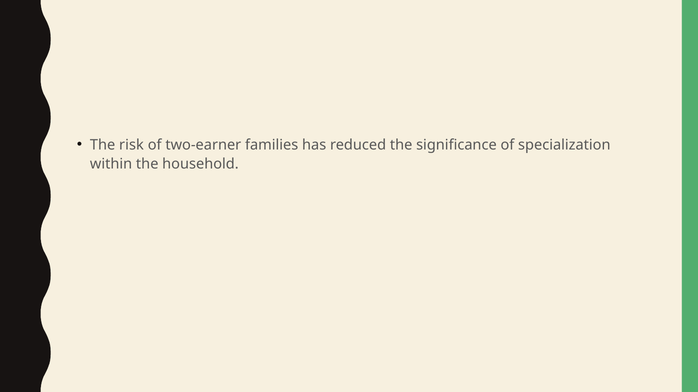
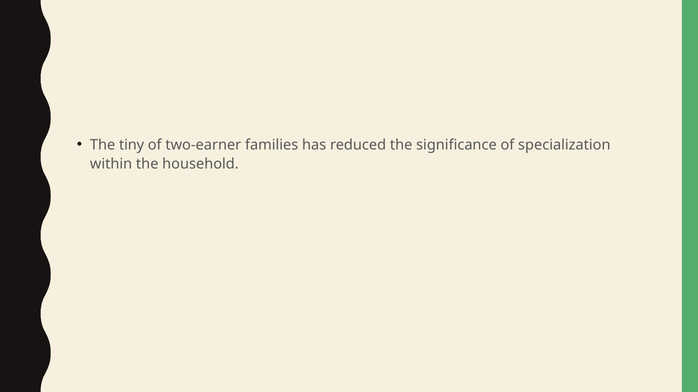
risk: risk -> tiny
